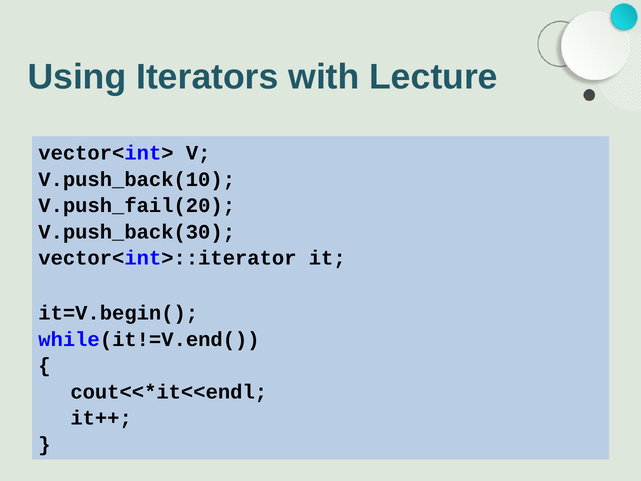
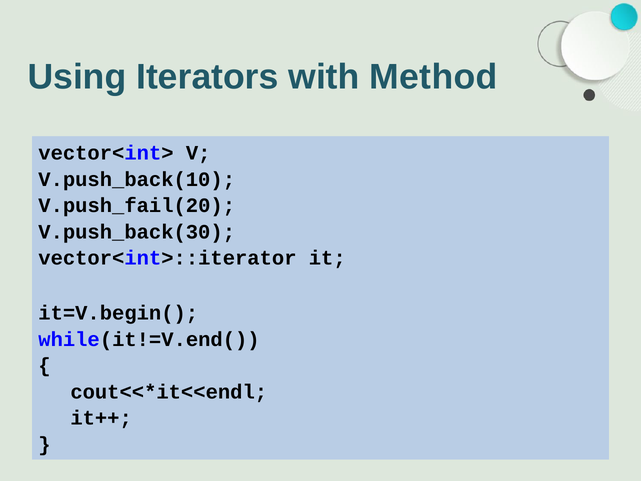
Lecture: Lecture -> Method
